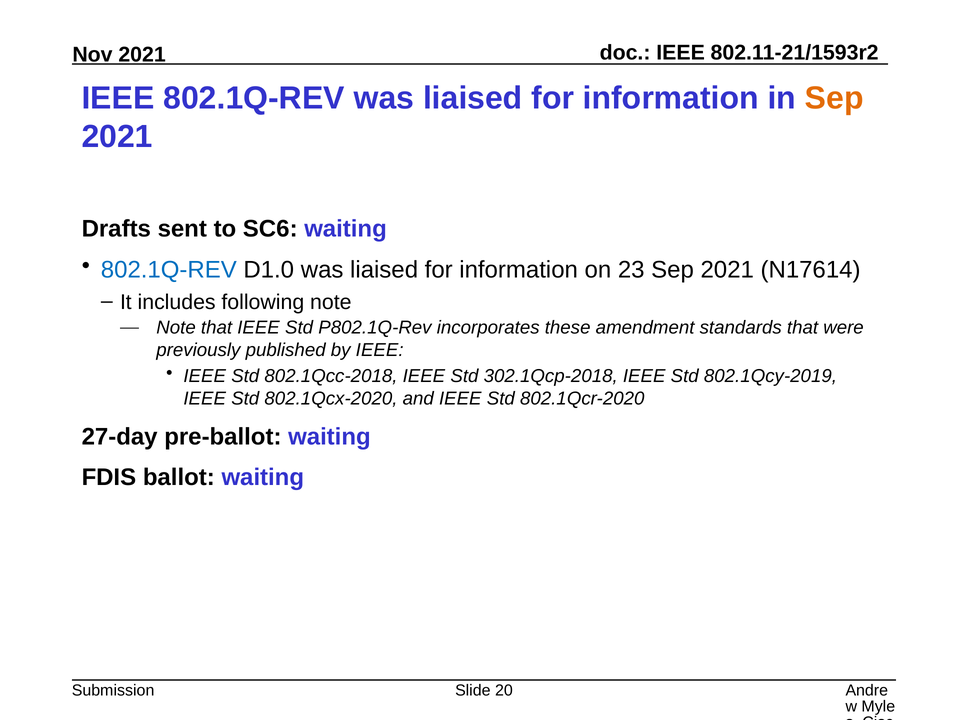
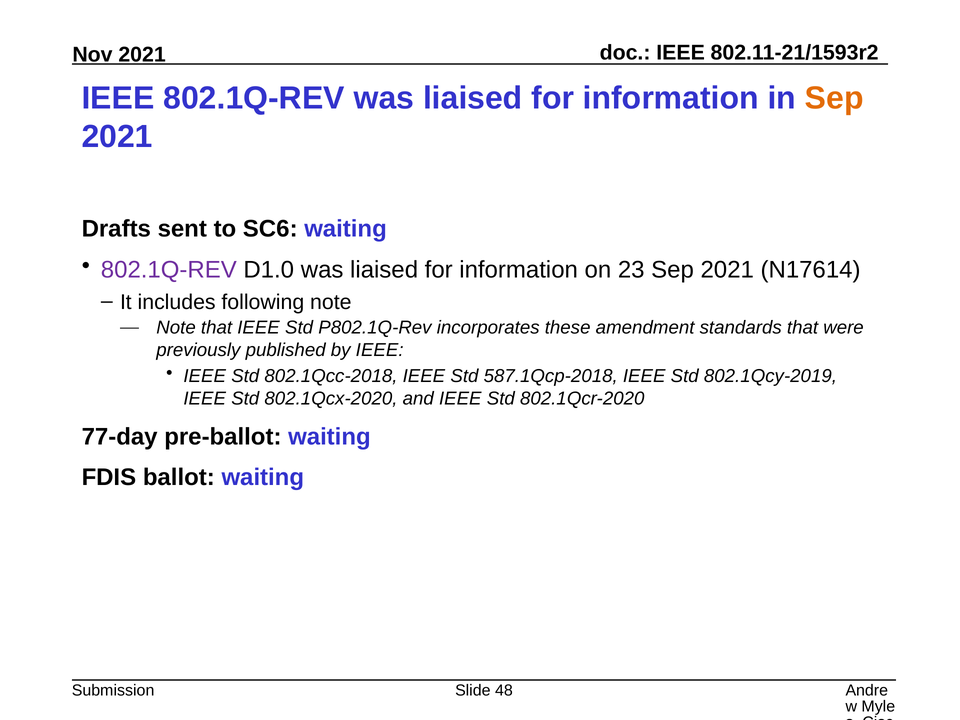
802.1Q-REV at (169, 270) colour: blue -> purple
302.1Qcp-2018: 302.1Qcp-2018 -> 587.1Qcp-2018
27-day: 27-day -> 77-day
20: 20 -> 48
